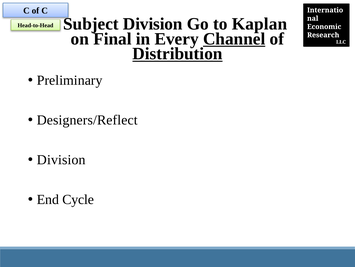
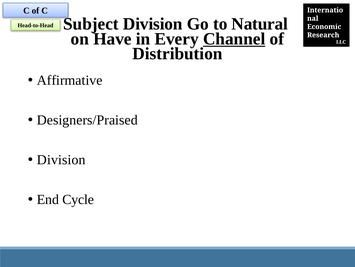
Kaplan: Kaplan -> Natural
Final: Final -> Have
Distribution underline: present -> none
Preliminary: Preliminary -> Affirmative
Designers/Reflect: Designers/Reflect -> Designers/Praised
